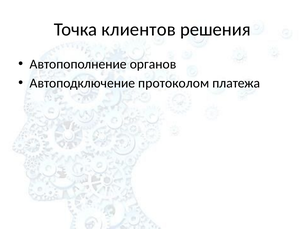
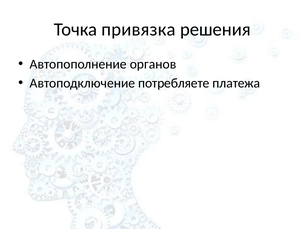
клиентов: клиентов -> привязка
протоколом: протоколом -> потребляете
